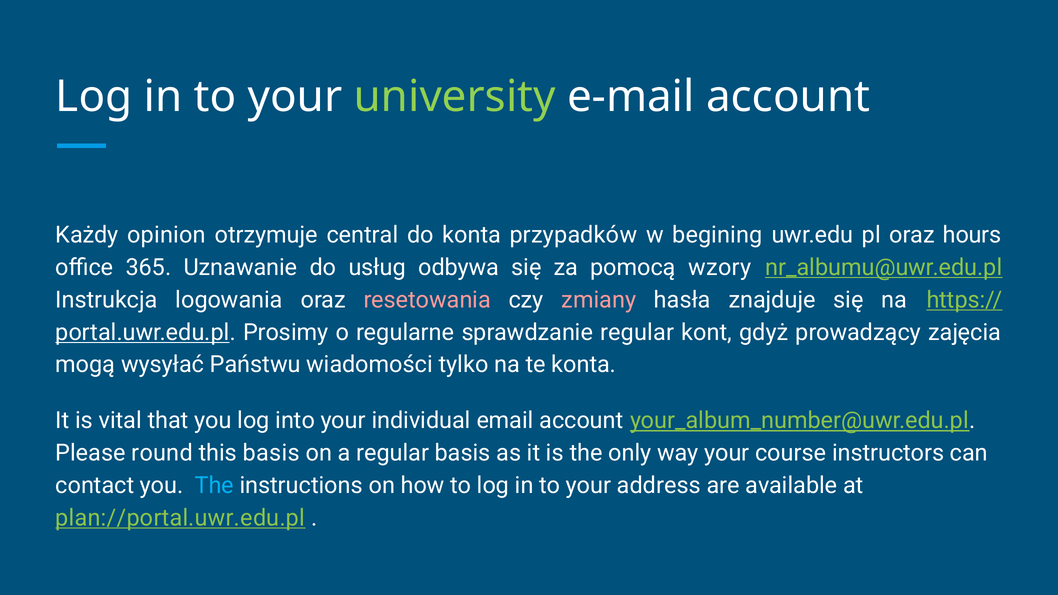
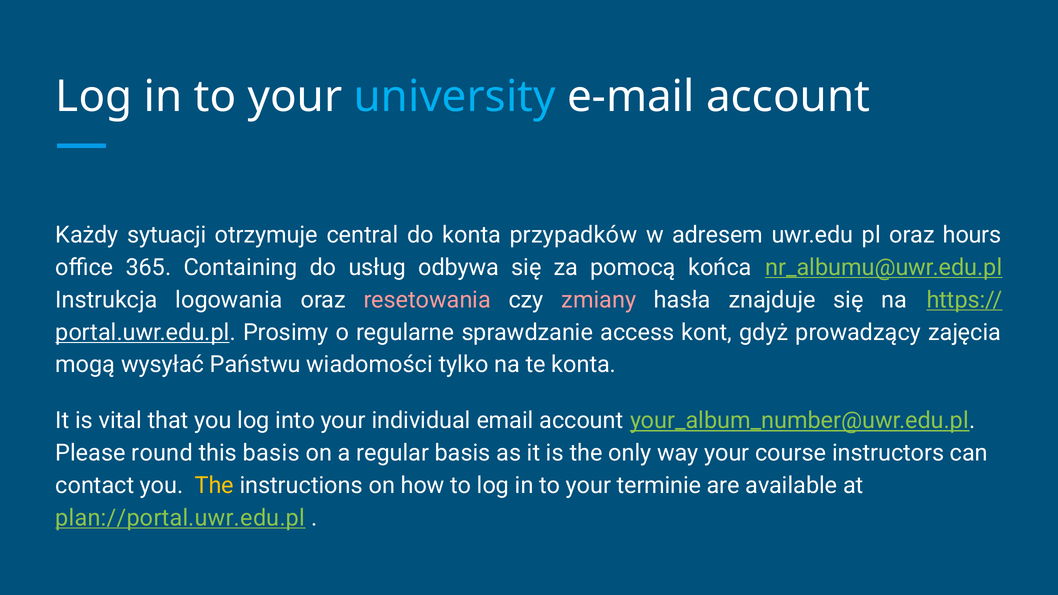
university colour: light green -> light blue
opinion: opinion -> sytuacji
begining: begining -> adresem
Uznawanie: Uznawanie -> Containing
wzory: wzory -> końca
sprawdzanie regular: regular -> access
The at (214, 486) colour: light blue -> yellow
address: address -> terminie
